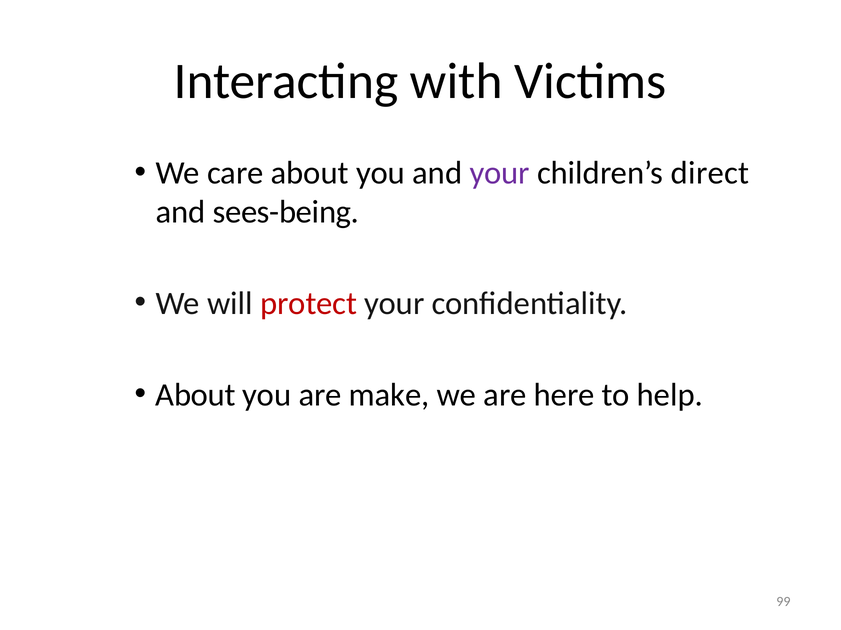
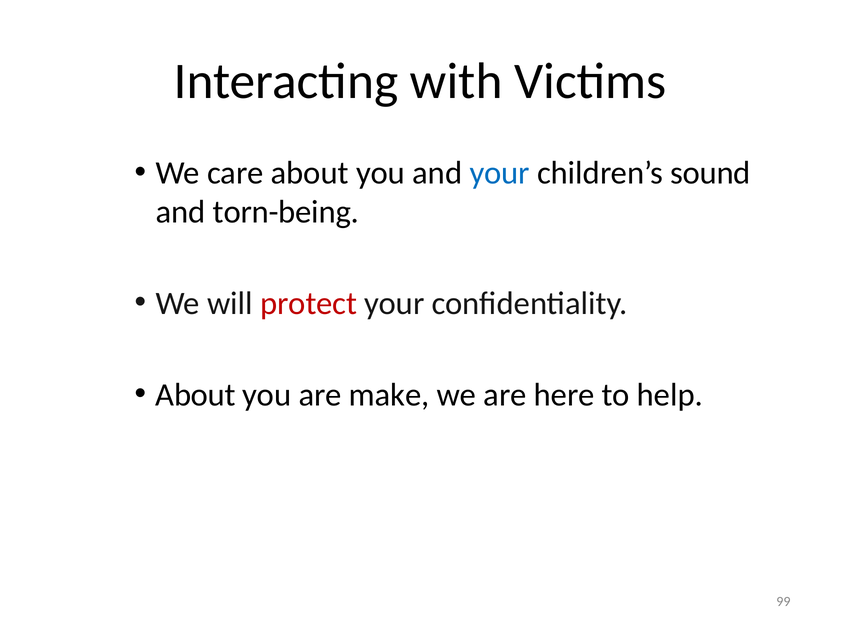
your at (500, 173) colour: purple -> blue
direct: direct -> sound
sees-being: sees-being -> torn-being
